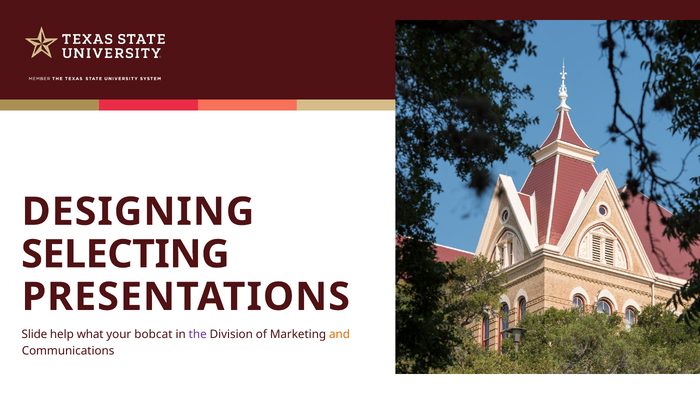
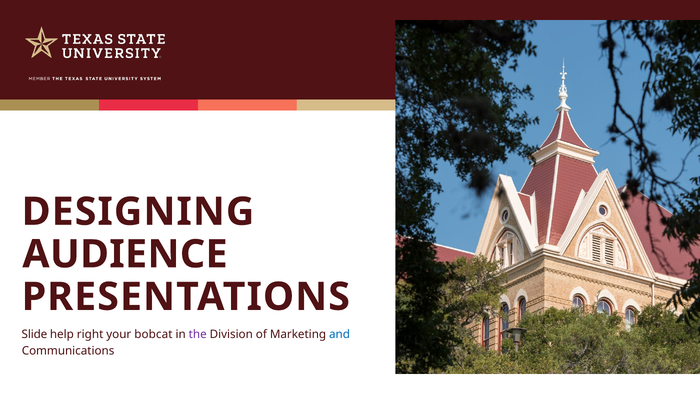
SELECTING: SELECTING -> AUDIENCE
what: what -> right
and colour: orange -> blue
